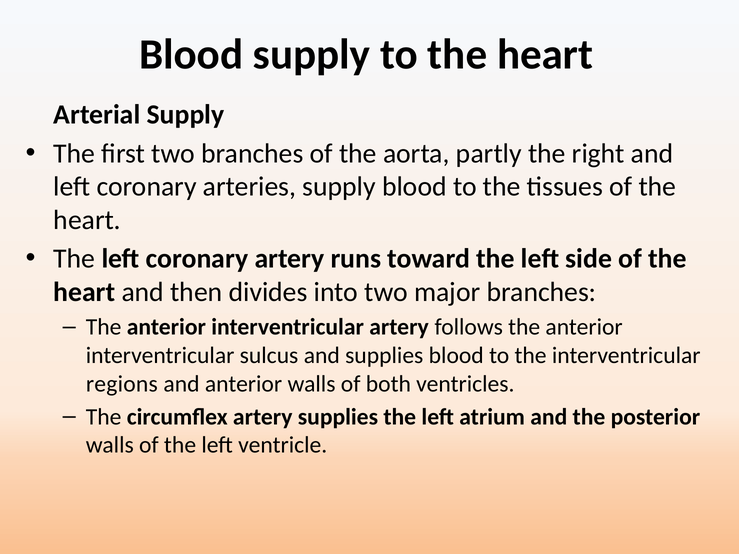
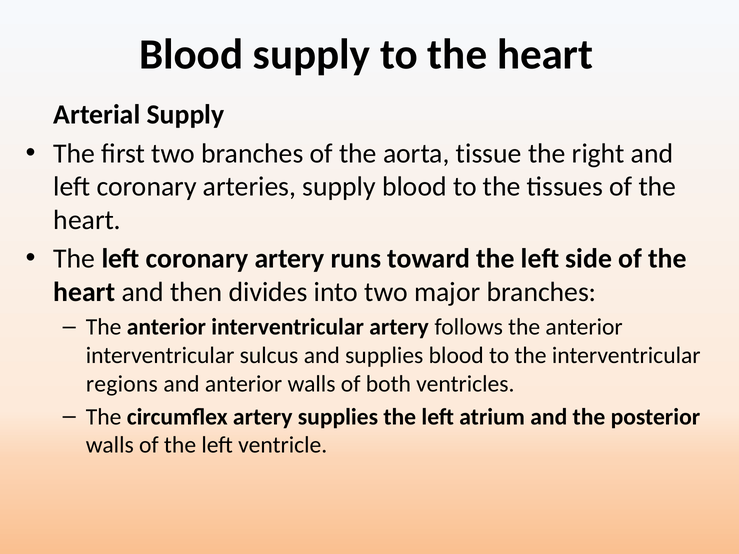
partly: partly -> tissue
